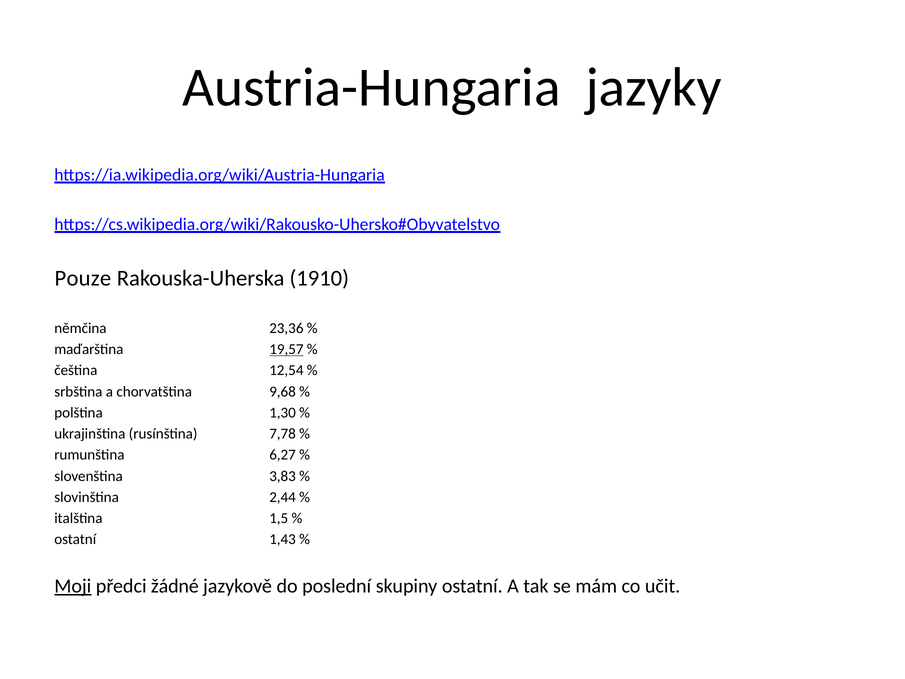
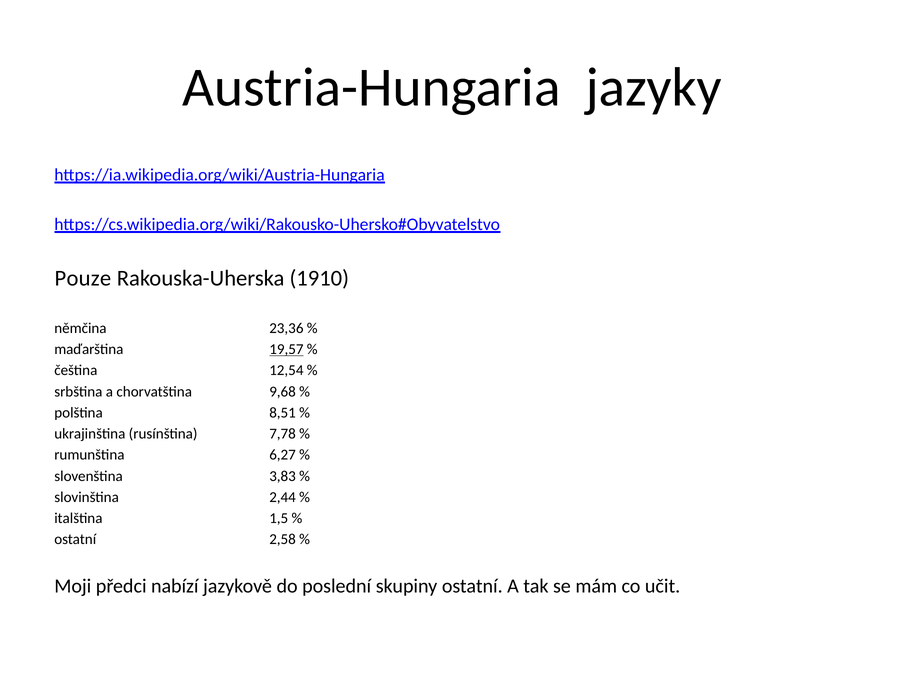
1,30: 1,30 -> 8,51
1,43: 1,43 -> 2,58
Moji underline: present -> none
žádné: žádné -> nabízí
